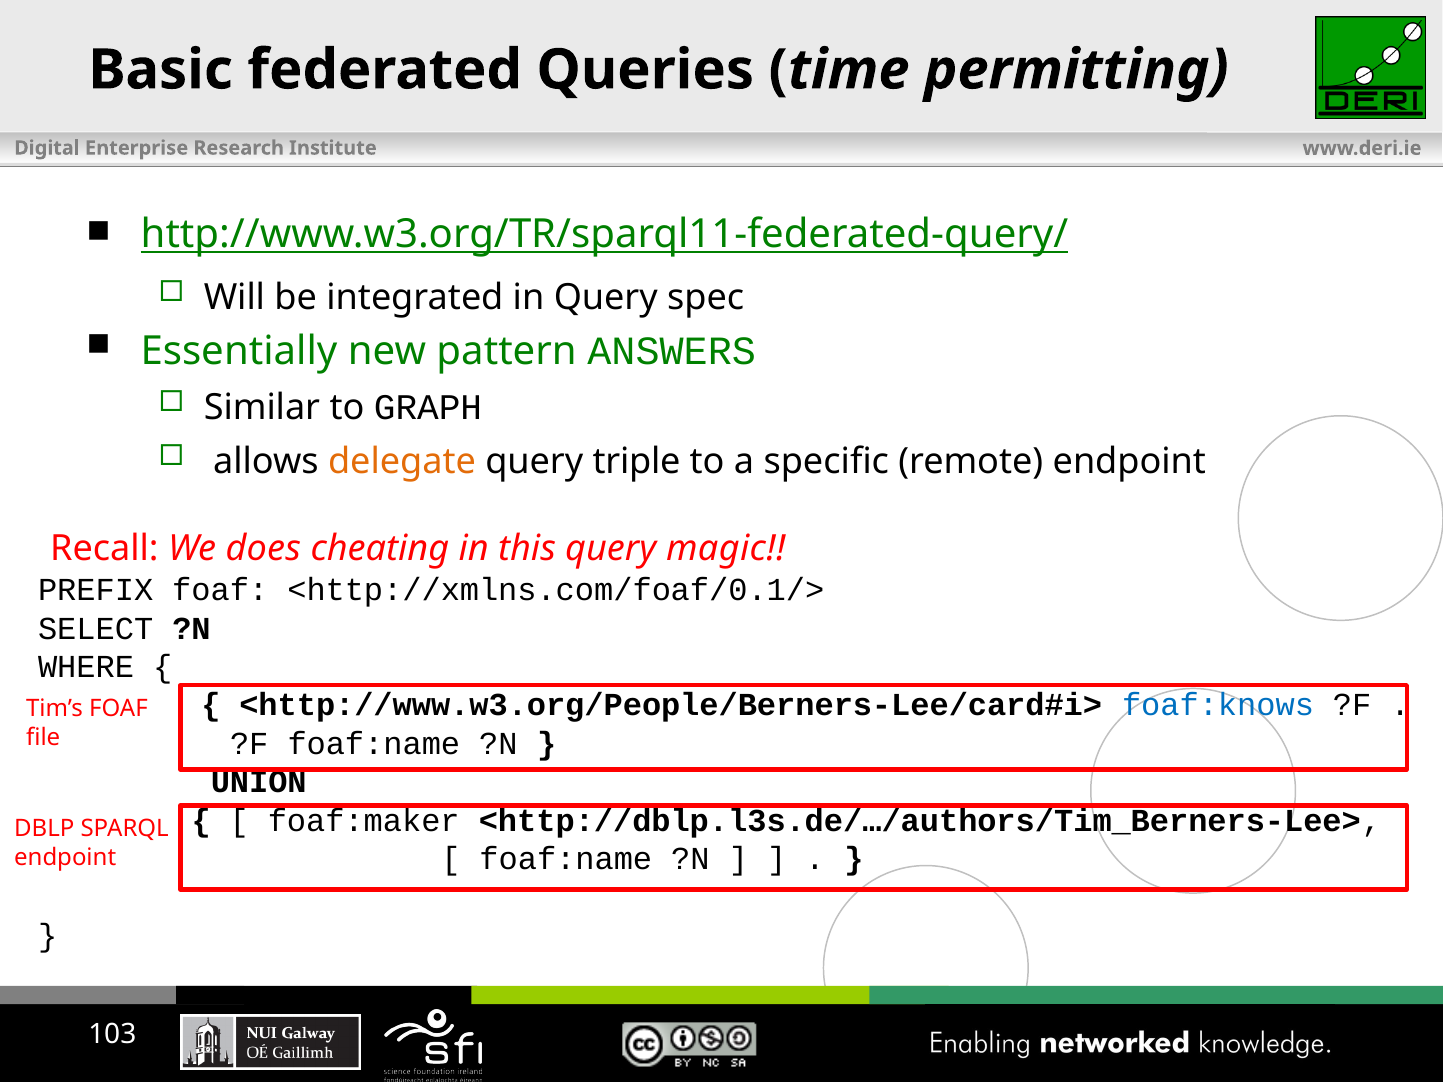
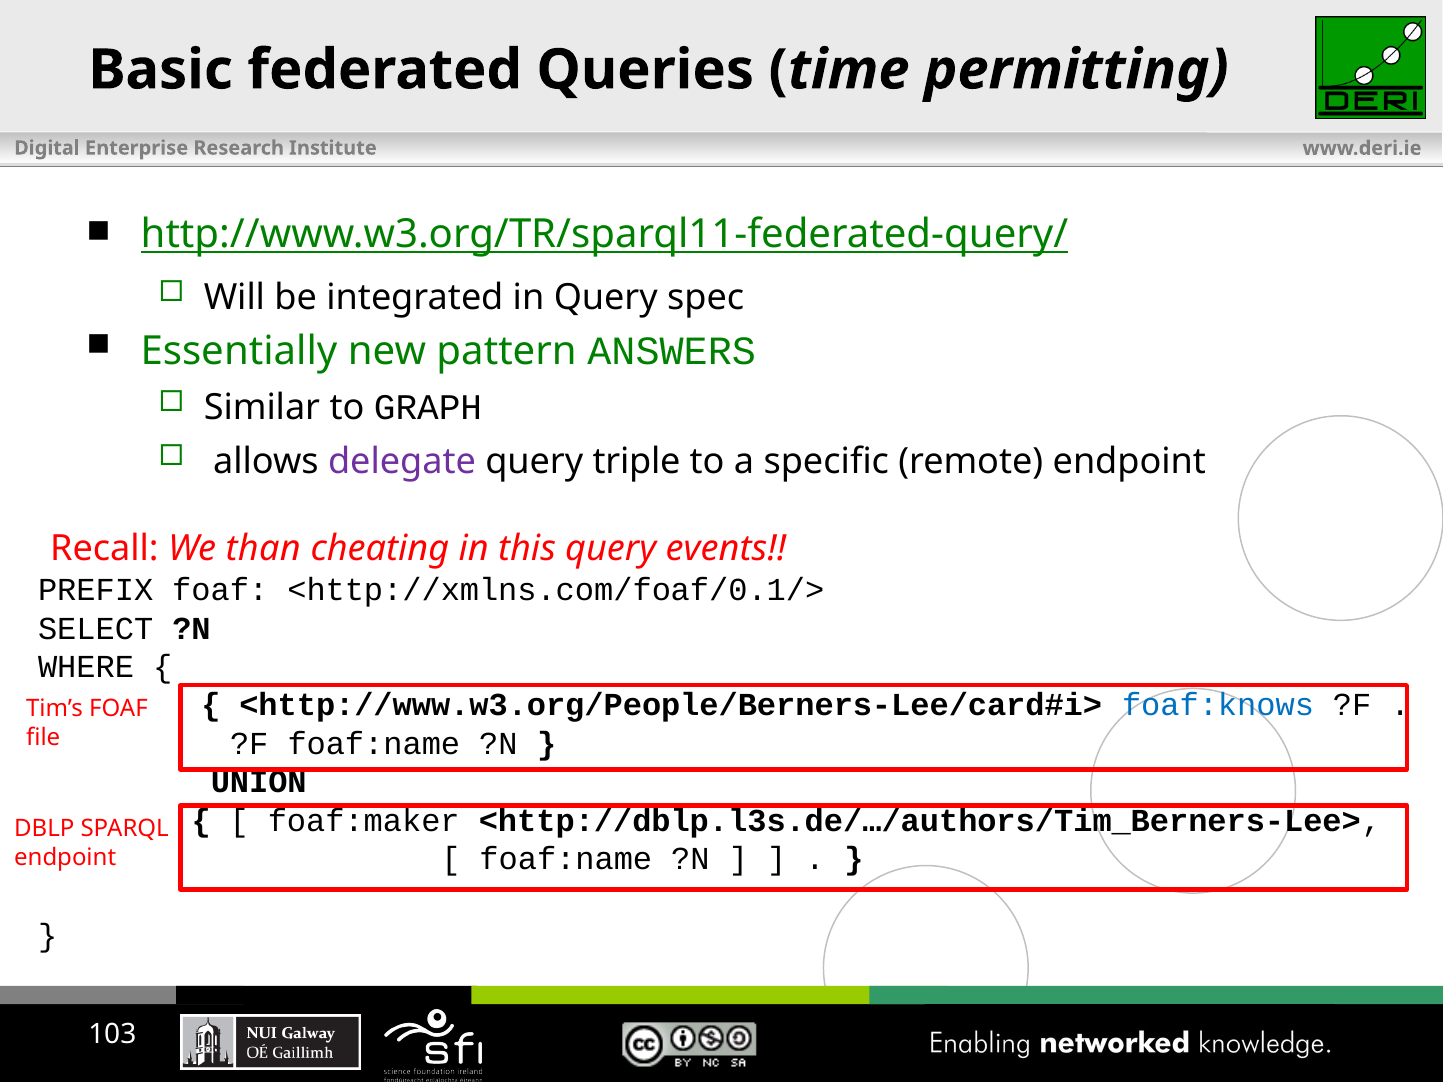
delegate colour: orange -> purple
does: does -> than
magic: magic -> events
